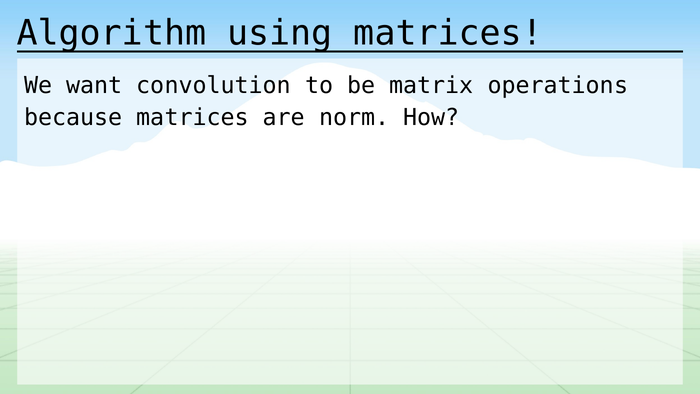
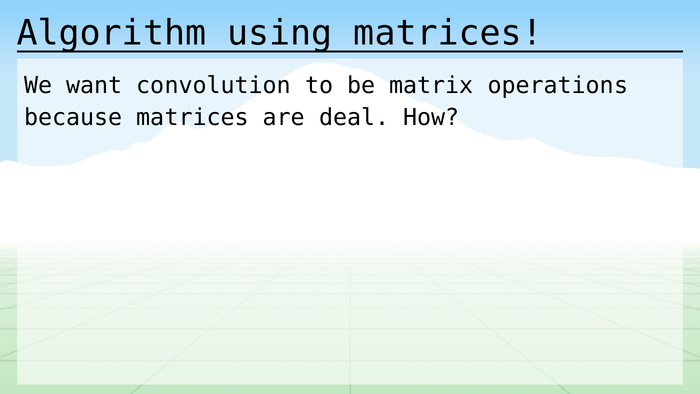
norm: norm -> deal
